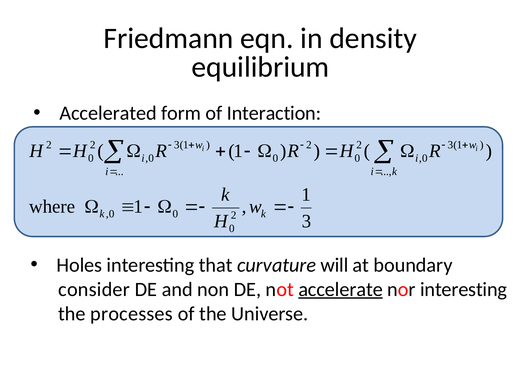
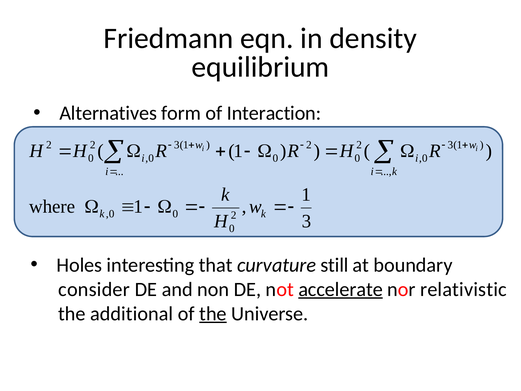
Accelerated: Accelerated -> Alternatives
will: will -> still
nor interesting: interesting -> relativistic
processes: processes -> additional
the at (213, 313) underline: none -> present
